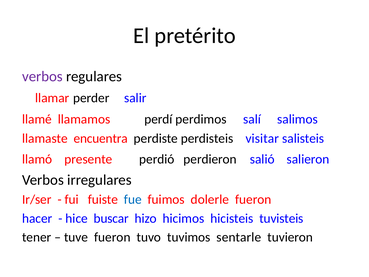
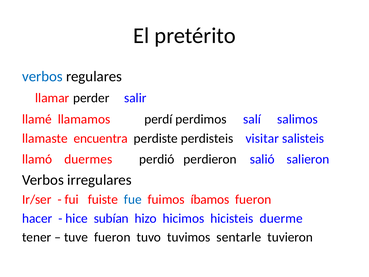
verbos at (42, 76) colour: purple -> blue
presente: presente -> duermes
dolerle: dolerle -> íbamos
buscar: buscar -> subían
tuvisteis: tuvisteis -> duerme
